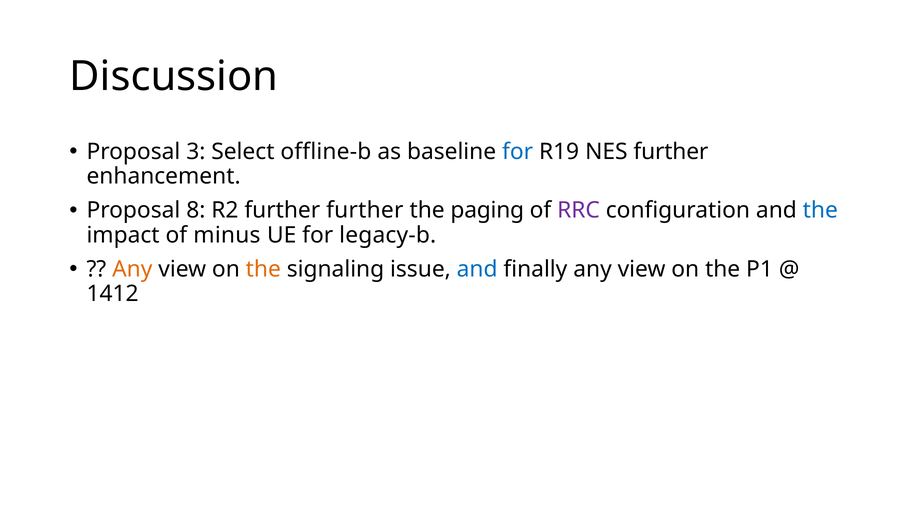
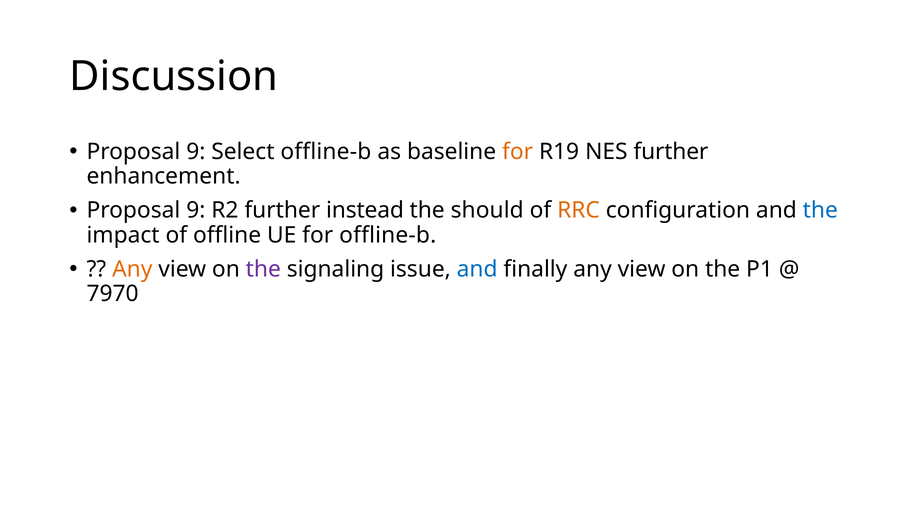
3 at (196, 152): 3 -> 9
for at (518, 152) colour: blue -> orange
8 at (196, 211): 8 -> 9
further further: further -> instead
paging: paging -> should
RRC colour: purple -> orange
minus: minus -> offline
for legacy-b: legacy-b -> offline-b
the at (263, 269) colour: orange -> purple
1412: 1412 -> 7970
